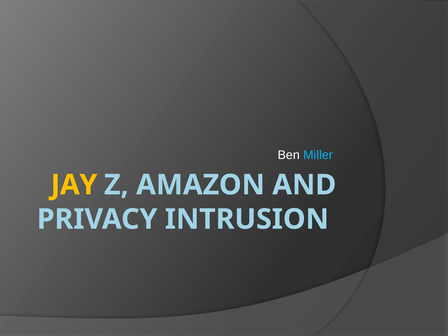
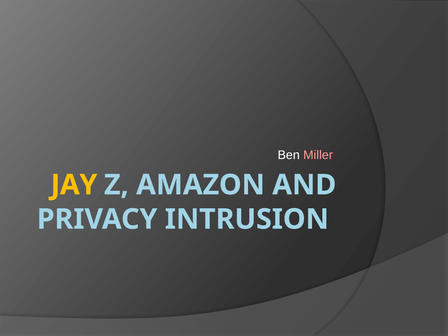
Miller colour: light blue -> pink
